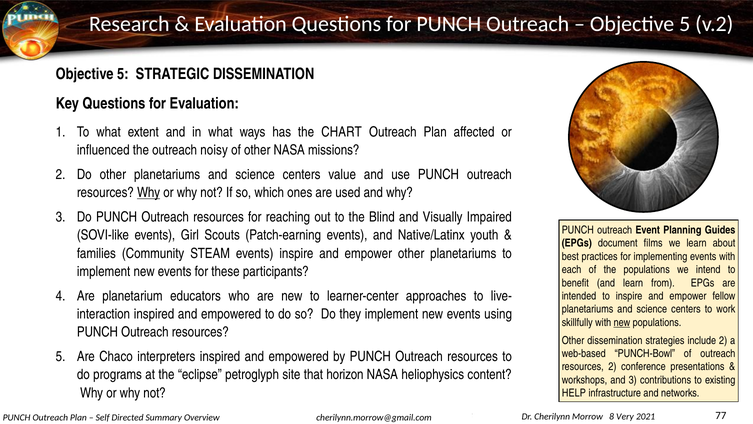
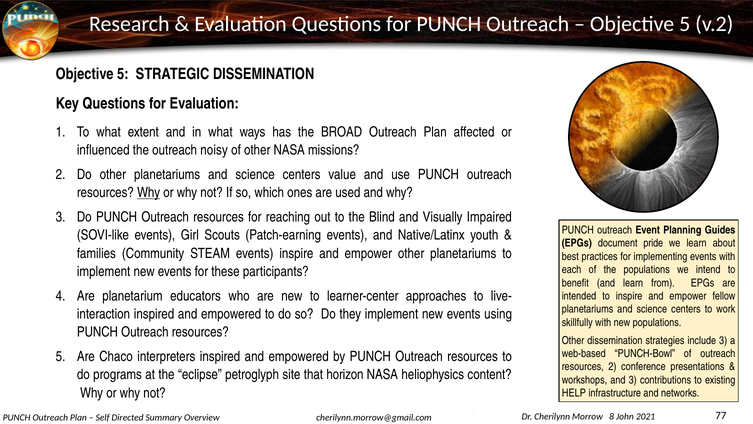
CHART: CHART -> BROAD
films: films -> pride
new at (622, 322) underline: present -> none
include 2: 2 -> 3
Very: Very -> John
